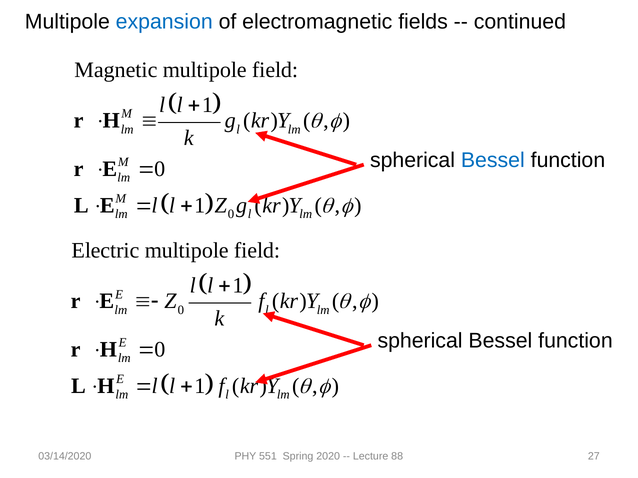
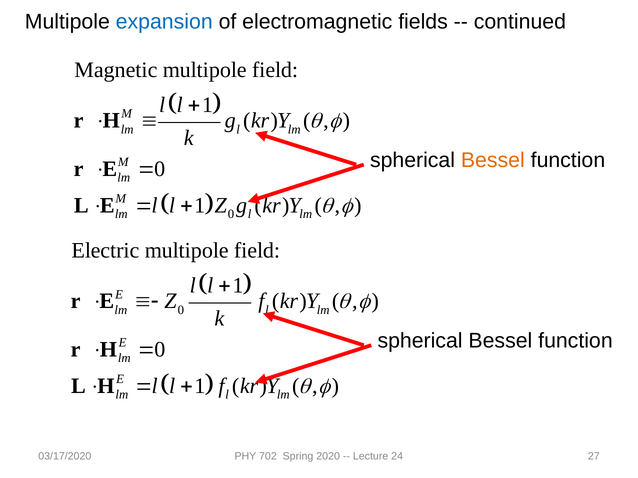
Bessel at (493, 160) colour: blue -> orange
03/14/2020: 03/14/2020 -> 03/17/2020
551: 551 -> 702
88: 88 -> 24
